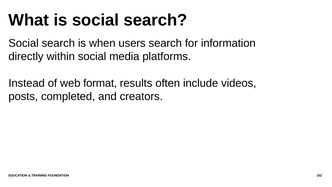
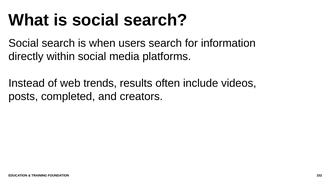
format: format -> trends
